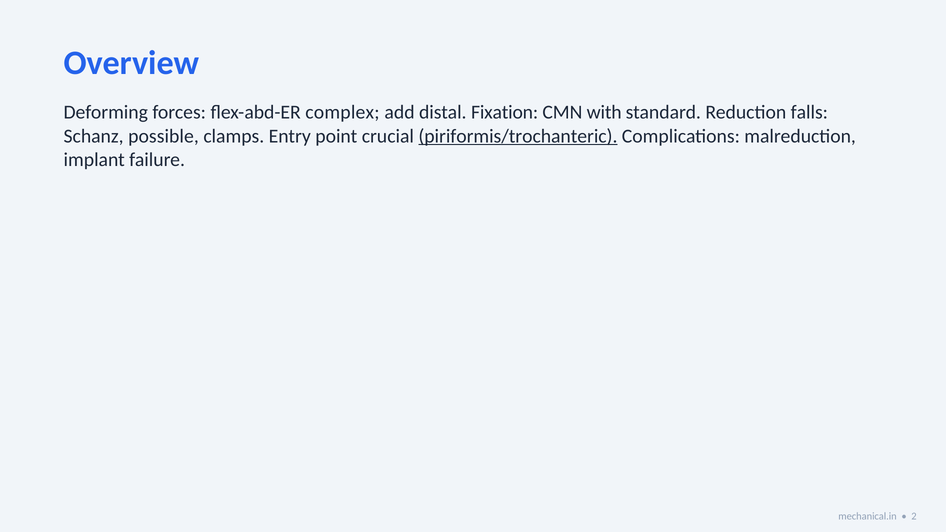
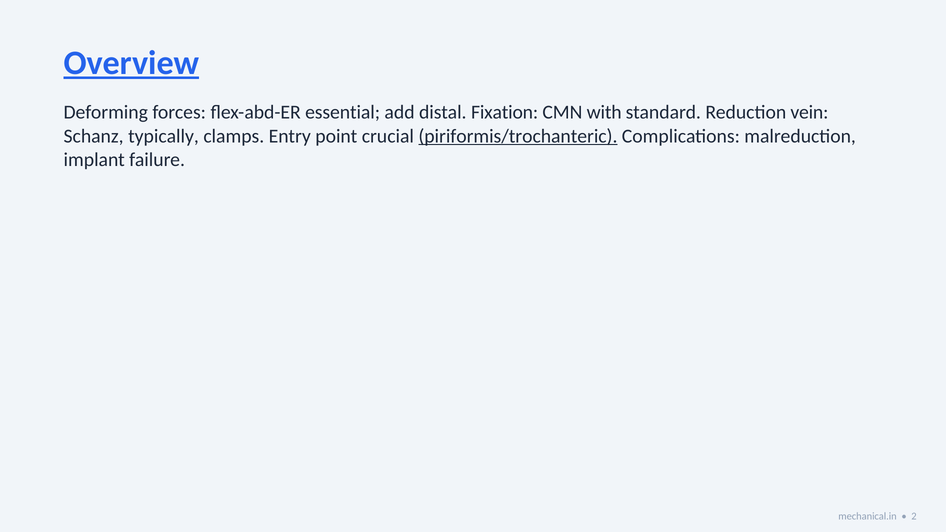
Overview underline: none -> present
complex: complex -> essential
falls: falls -> vein
possible: possible -> typically
